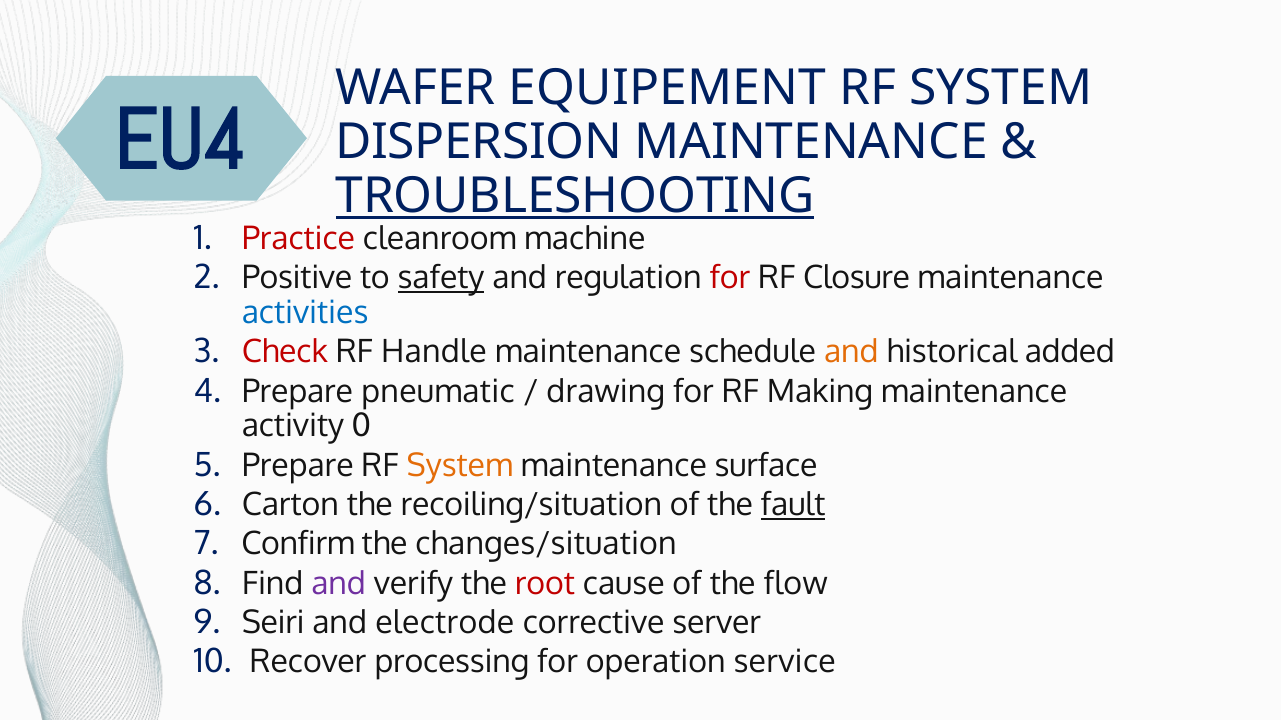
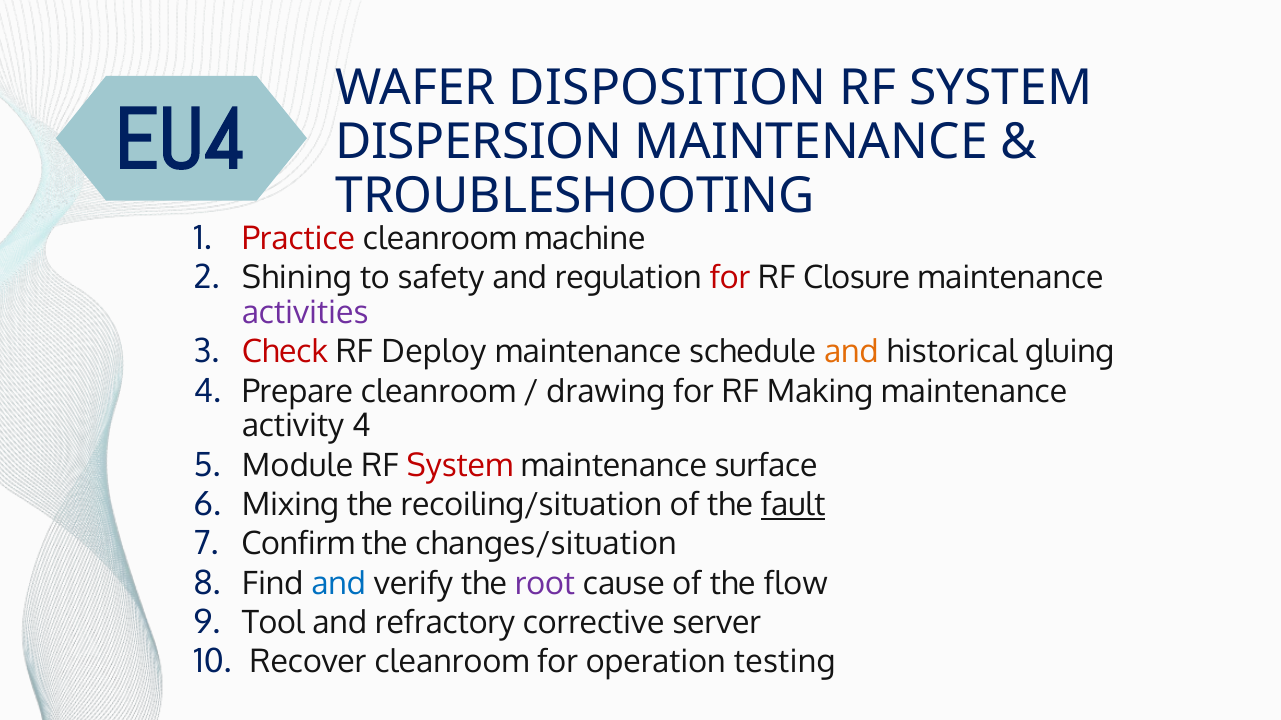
EQUIPEMENT: EQUIPEMENT -> DISPOSITION
TROUBLESHOOTING underline: present -> none
Positive: Positive -> Shining
safety underline: present -> none
activities colour: blue -> purple
Handle: Handle -> Deploy
added: added -> gluing
Prepare pneumatic: pneumatic -> cleanroom
activity 0: 0 -> 4
5 Prepare: Prepare -> Module
System at (460, 466) colour: orange -> red
Carton: Carton -> Mixing
and at (339, 584) colour: purple -> blue
root colour: red -> purple
Seiri: Seiri -> Tool
electrode: electrode -> refractory
Recover processing: processing -> cleanroom
service: service -> testing
